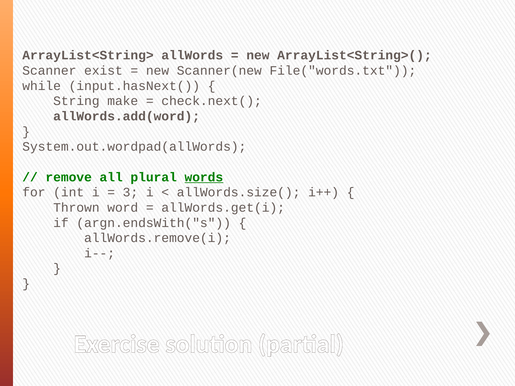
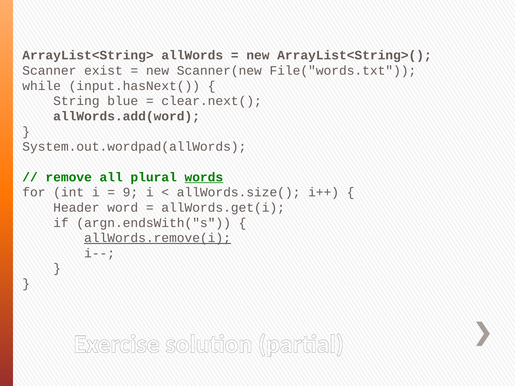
make: make -> blue
check.next(: check.next( -> clear.next(
3: 3 -> 9
Thrown: Thrown -> Header
allWords.remove(i underline: none -> present
